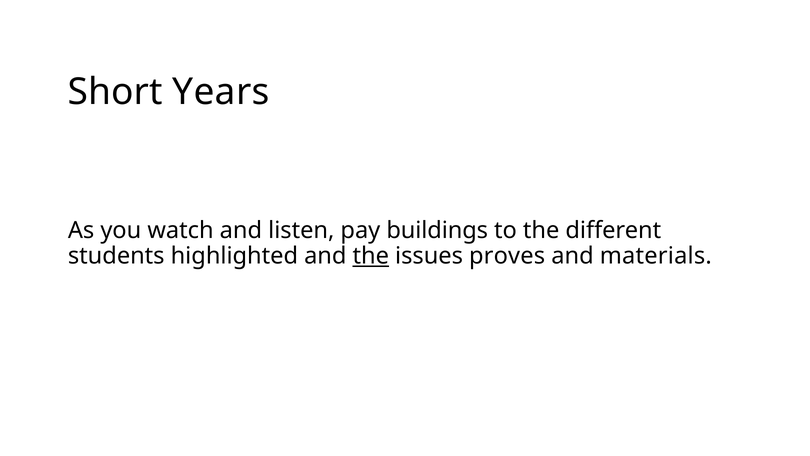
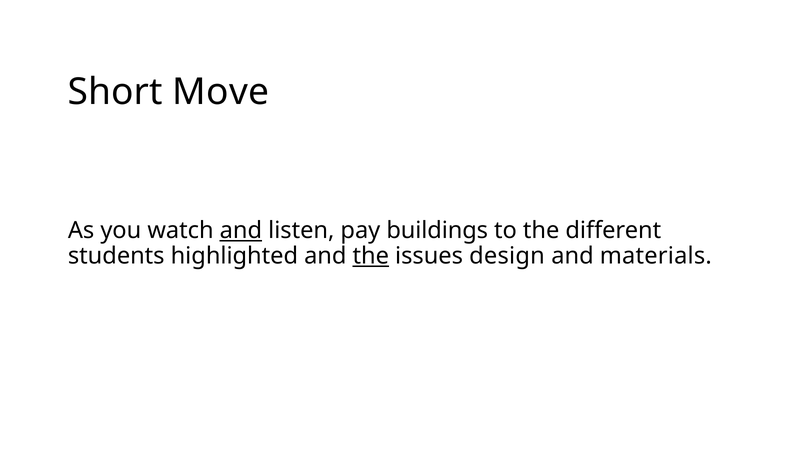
Years: Years -> Move
and at (241, 230) underline: none -> present
proves: proves -> design
